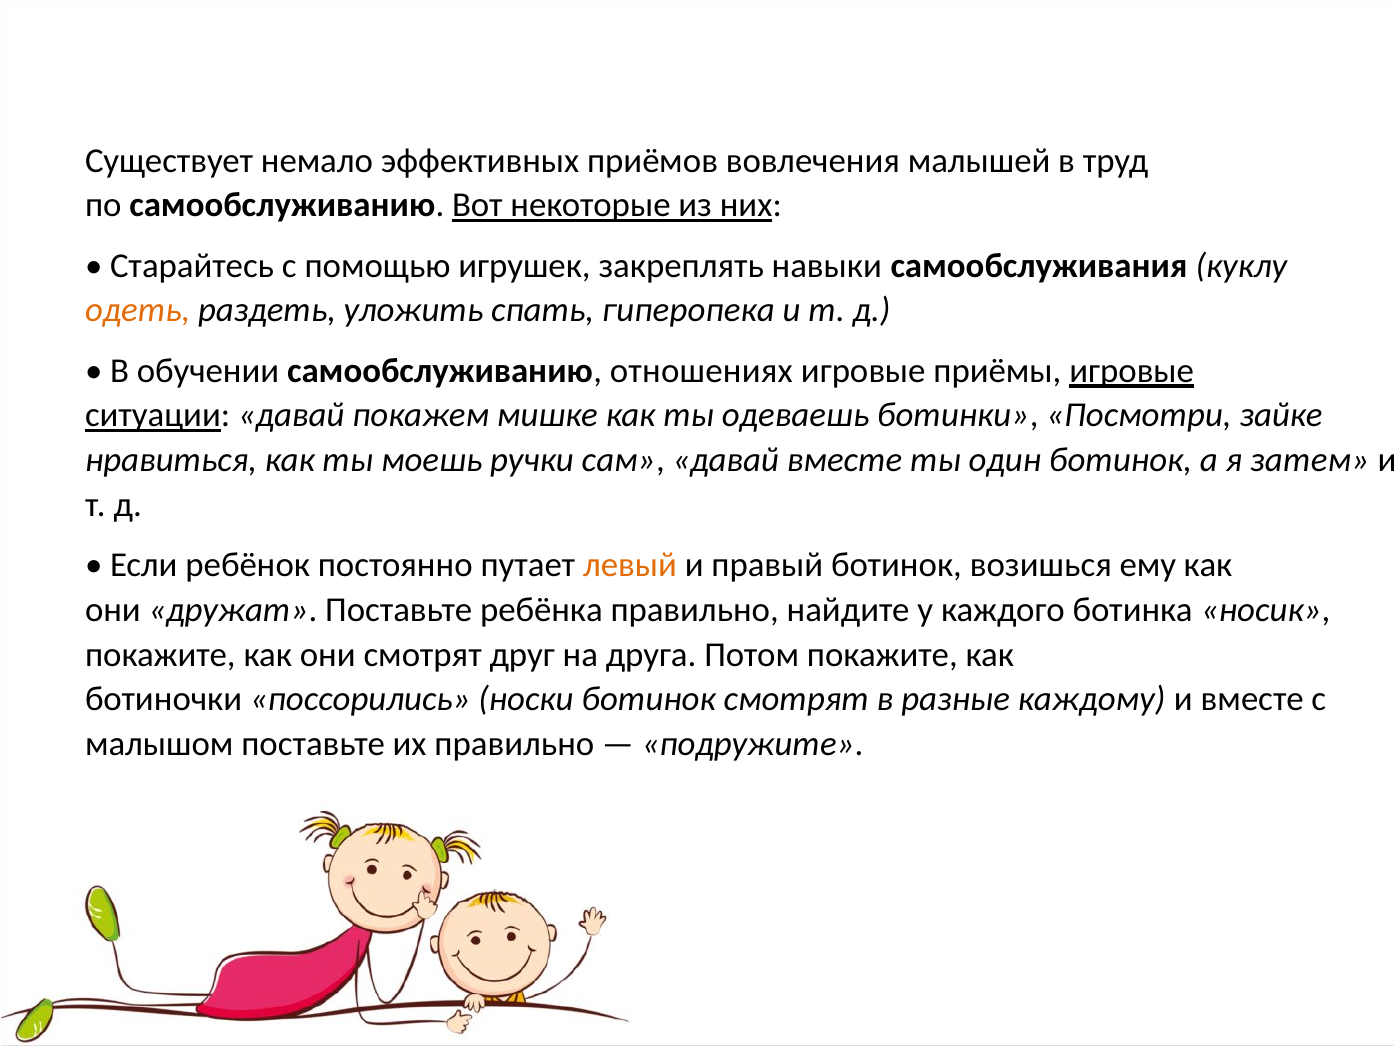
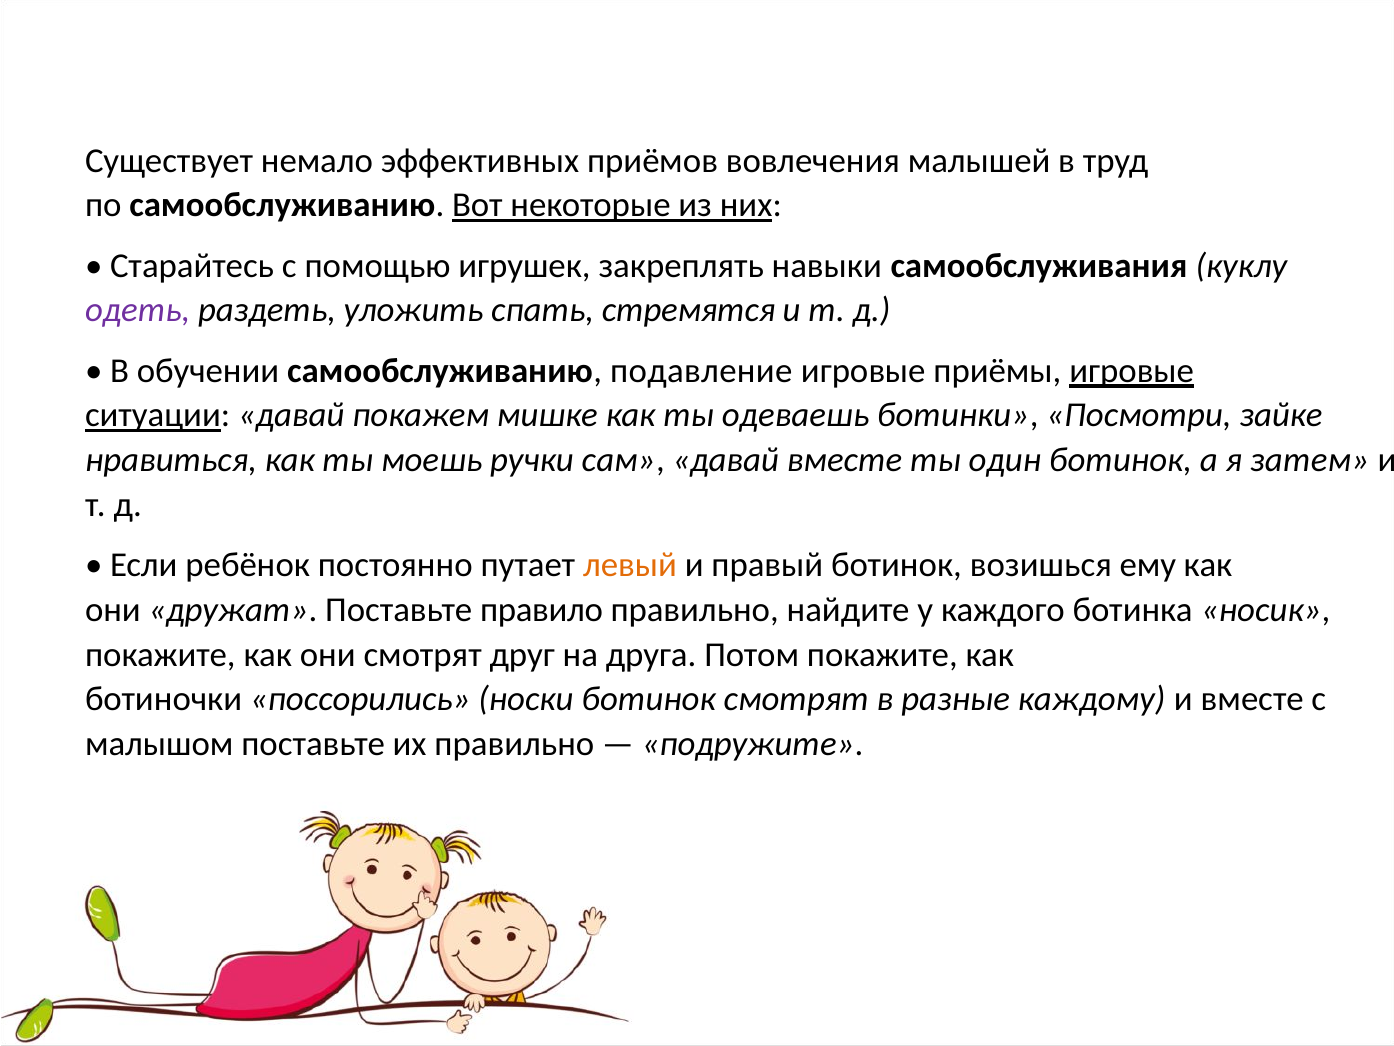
одеть colour: orange -> purple
гиперопека: гиперопека -> стремятся
отношениях: отношениях -> подавление
ребёнка: ребёнка -> правило
